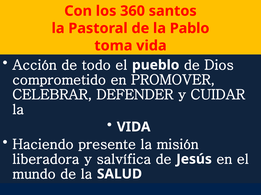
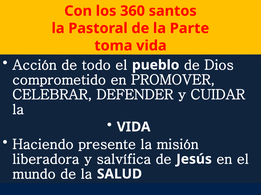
Pablo: Pablo -> Parte
